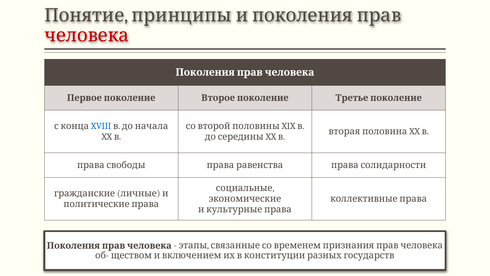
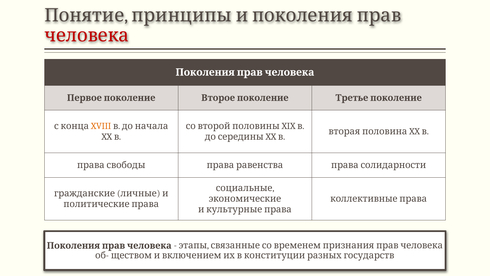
XVIII colour: blue -> orange
